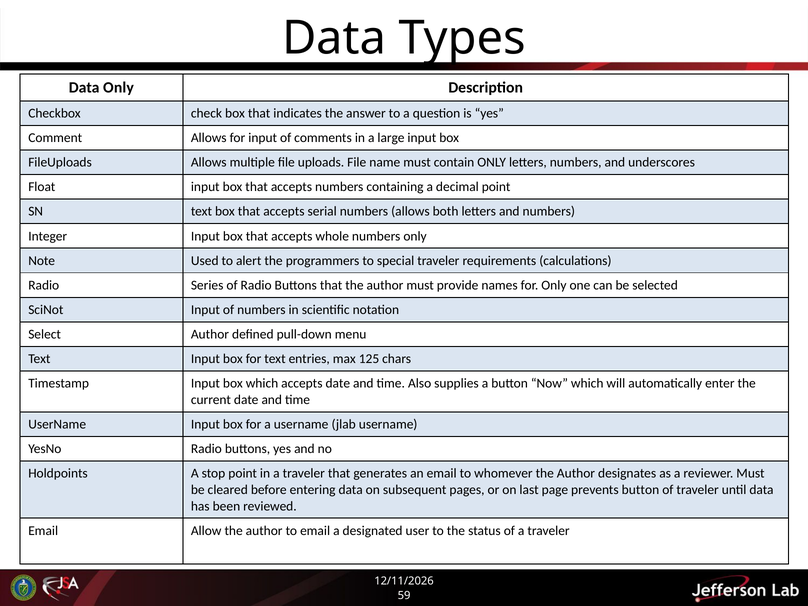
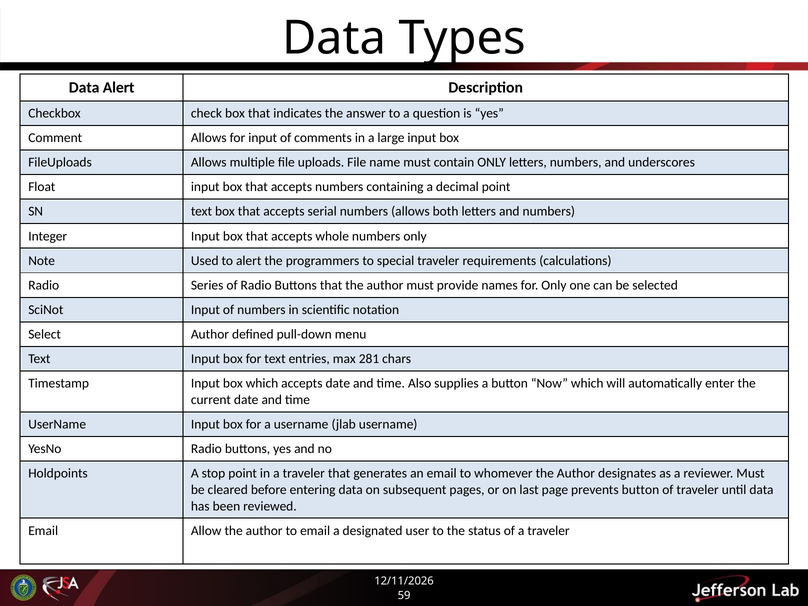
Data Only: Only -> Alert
125: 125 -> 281
